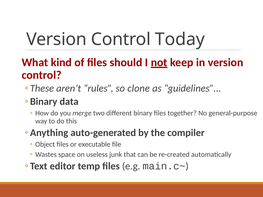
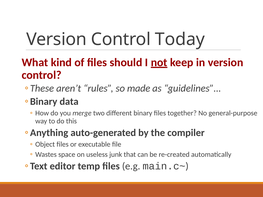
clone: clone -> made
